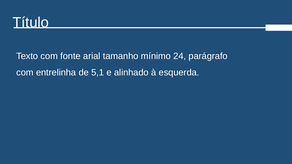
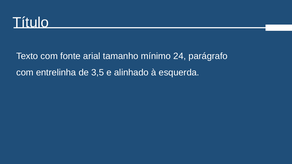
5,1: 5,1 -> 3,5
